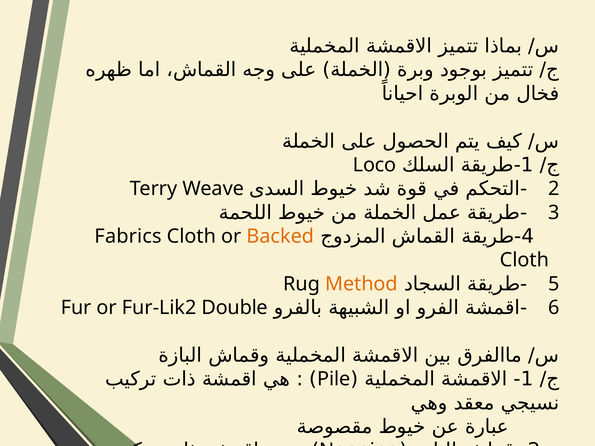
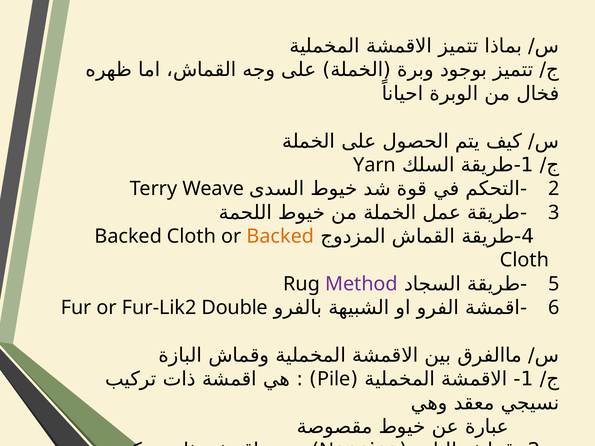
Loco: Loco -> Yarn
Fabrics at (128, 236): Fabrics -> Backed
Method colour: orange -> purple
